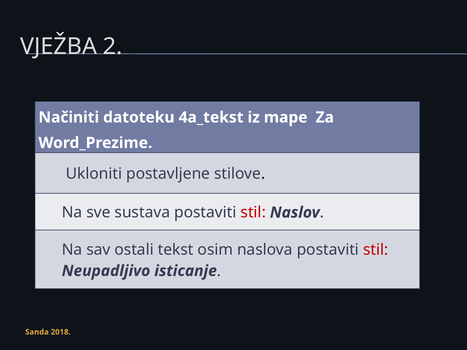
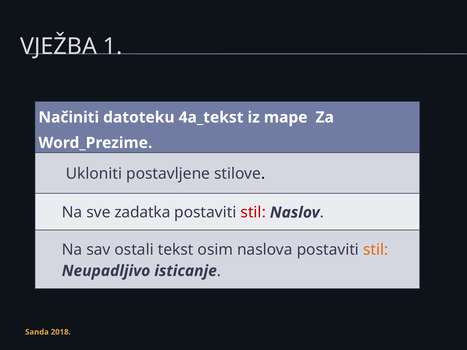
2: 2 -> 1
sustava: sustava -> zadatka
stil at (376, 250) colour: red -> orange
